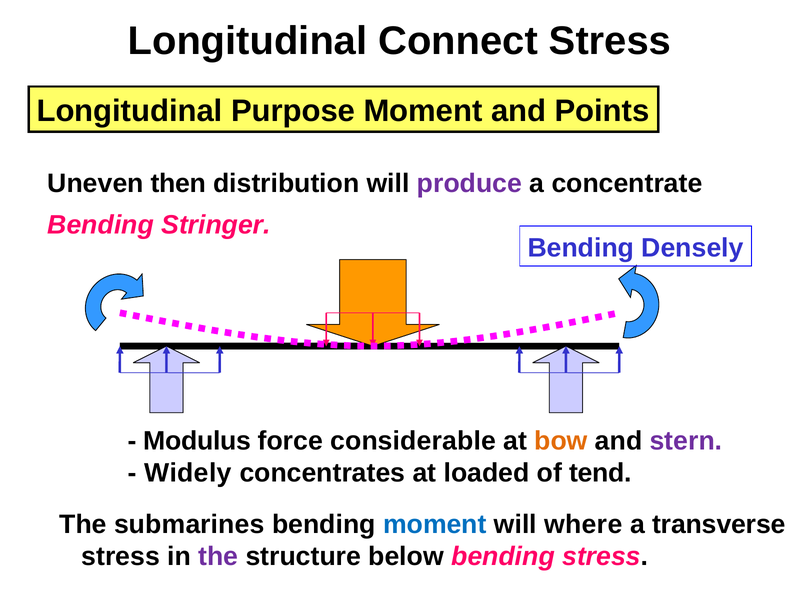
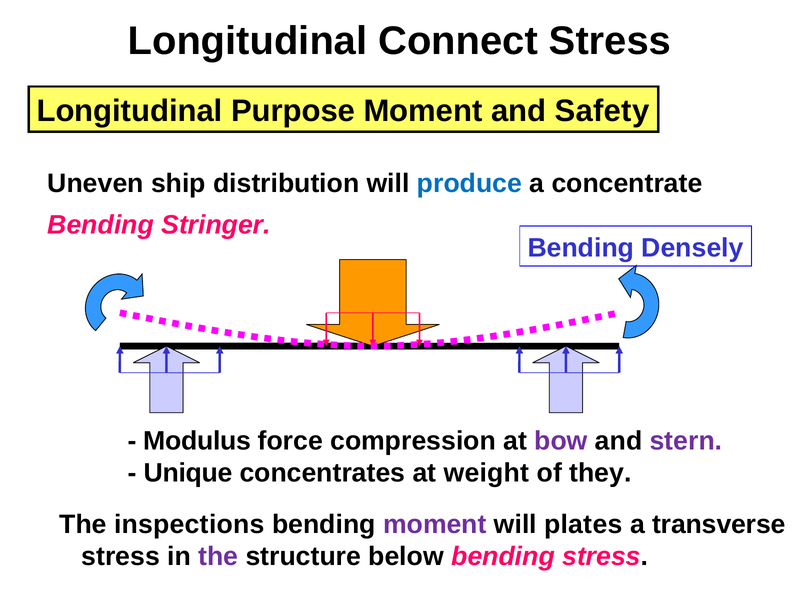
Points: Points -> Safety
then: then -> ship
produce colour: purple -> blue
considerable: considerable -> compression
bow colour: orange -> purple
Widely: Widely -> Unique
loaded: loaded -> weight
tend: tend -> they
submarines: submarines -> inspections
moment at (435, 525) colour: blue -> purple
where: where -> plates
